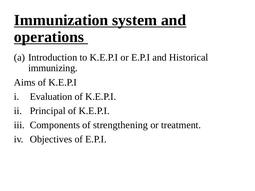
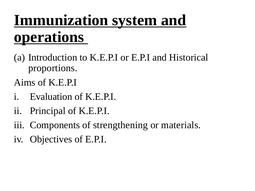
immunizing: immunizing -> proportions
treatment: treatment -> materials
